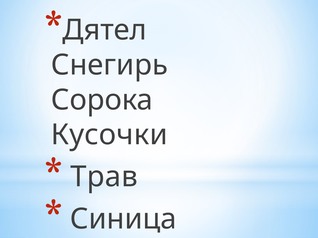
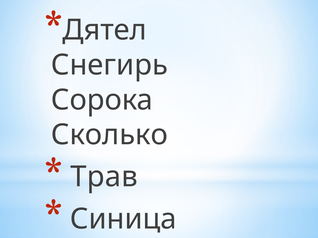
Кусочки: Кусочки -> Сколько
